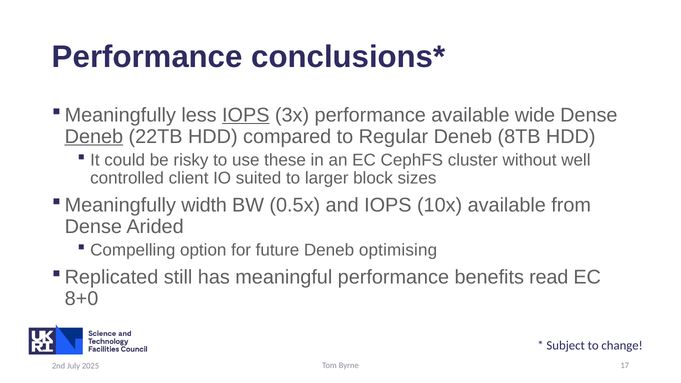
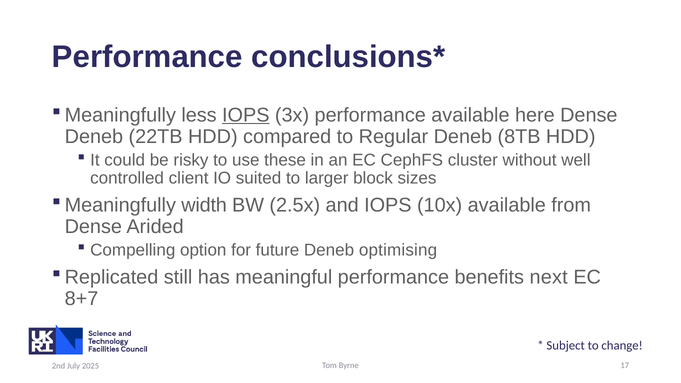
wide: wide -> here
Deneb at (94, 137) underline: present -> none
0.5x: 0.5x -> 2.5x
read: read -> next
8+0: 8+0 -> 8+7
